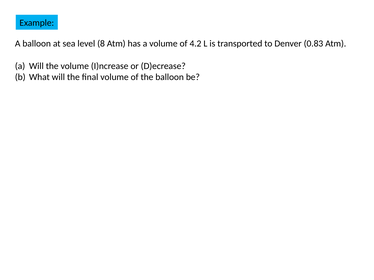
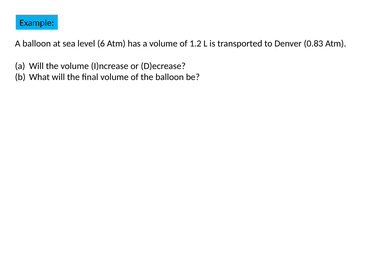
8: 8 -> 6
4.2: 4.2 -> 1.2
